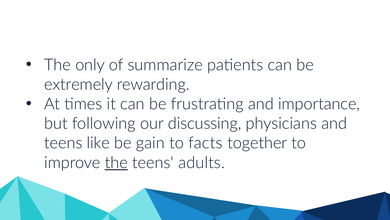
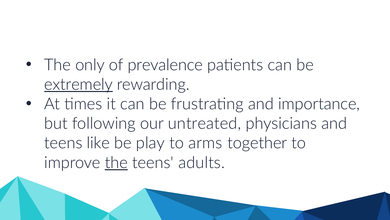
summarize: summarize -> prevalence
extremely underline: none -> present
discussing: discussing -> untreated
gain: gain -> play
facts: facts -> arms
